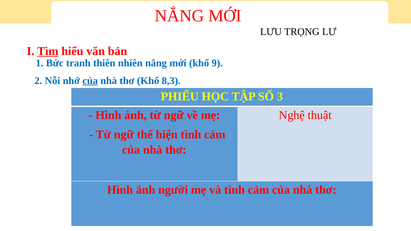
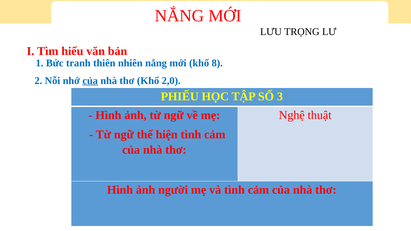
Tìm underline: present -> none
9: 9 -> 8
8,3: 8,3 -> 2,0
